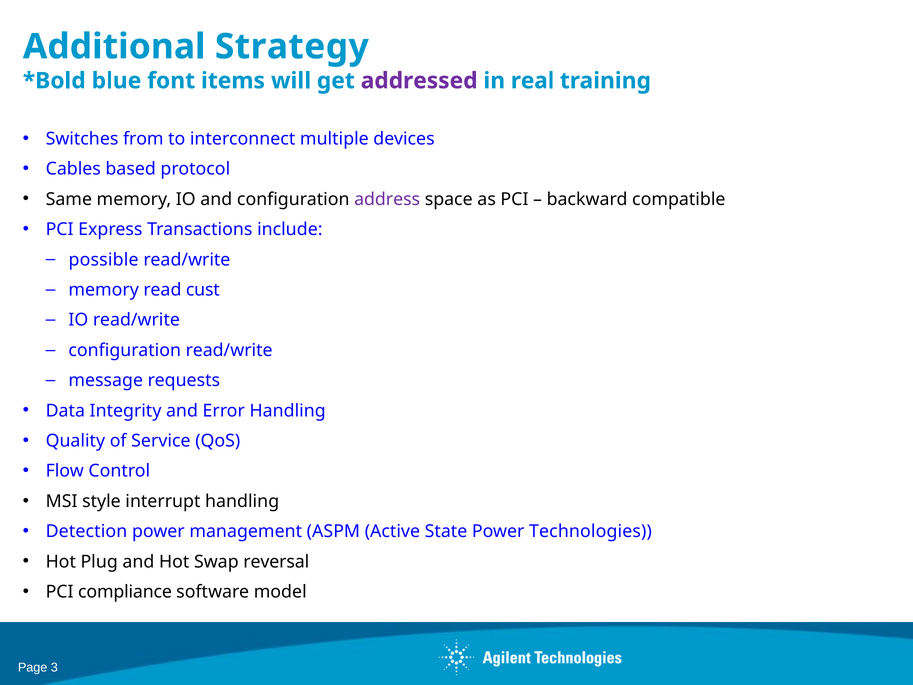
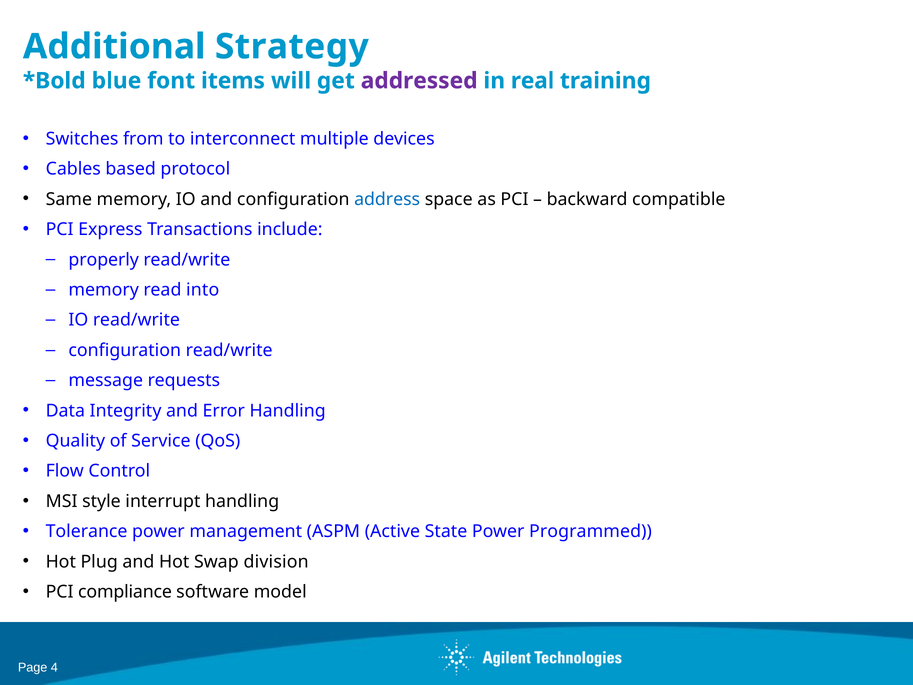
address colour: purple -> blue
possible: possible -> properly
cust: cust -> into
Detection: Detection -> Tolerance
Technologies: Technologies -> Programmed
reversal: reversal -> division
3: 3 -> 4
